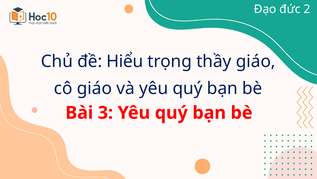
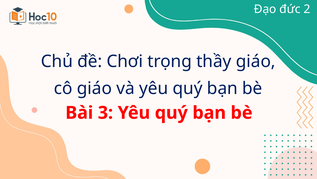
Hiểu: Hiểu -> Chơi
